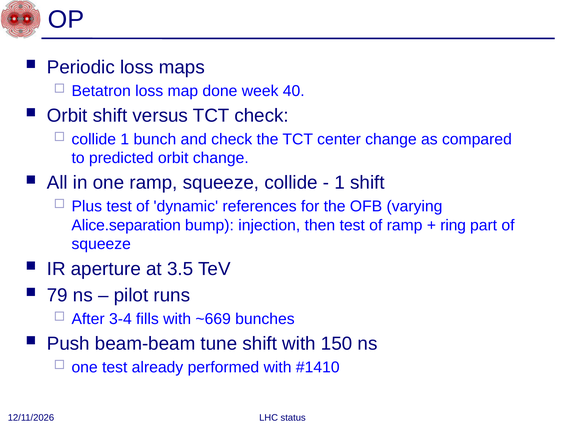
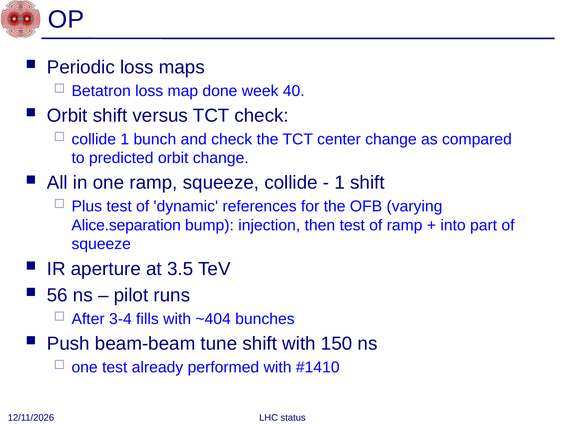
ring: ring -> into
79: 79 -> 56
~669: ~669 -> ~404
